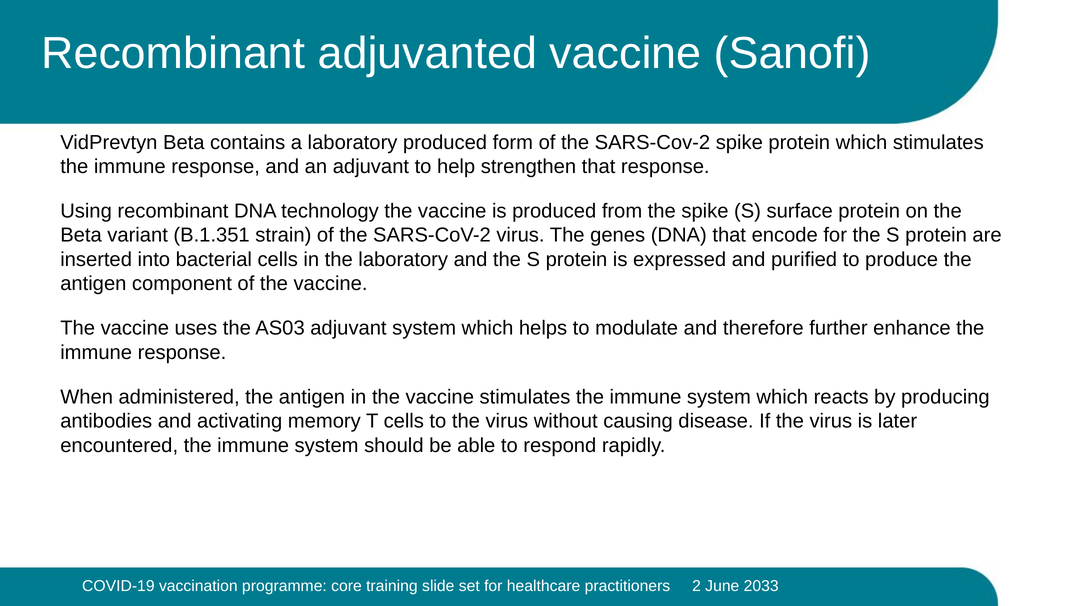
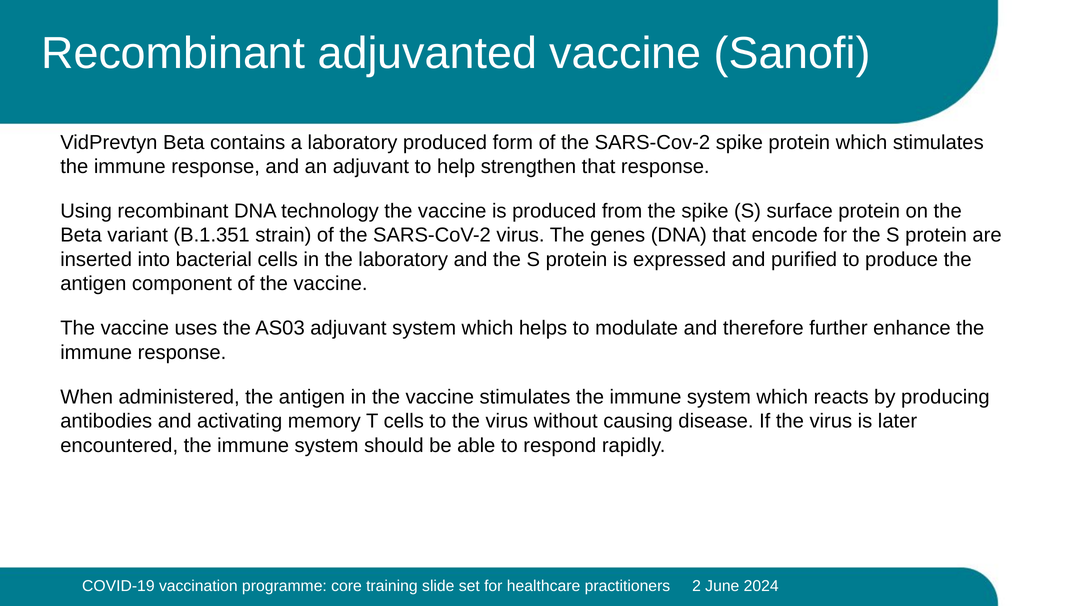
2033: 2033 -> 2024
